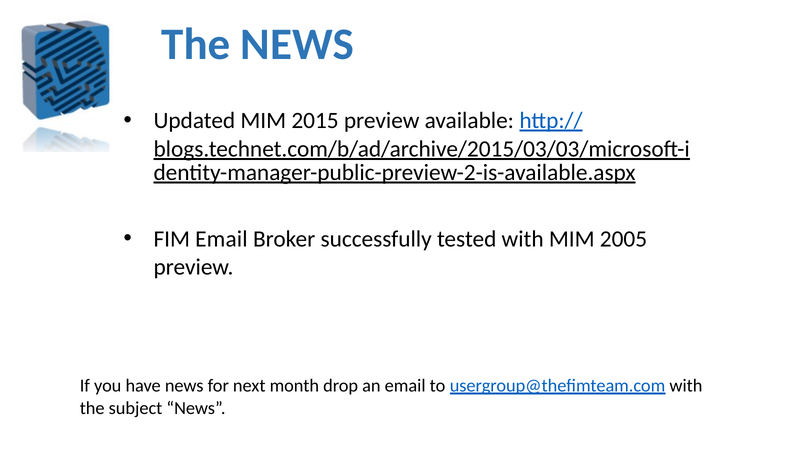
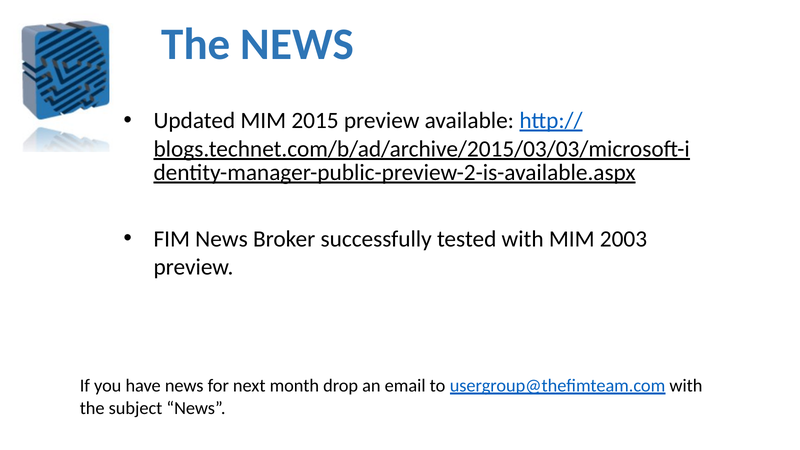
FIM Email: Email -> News
2005: 2005 -> 2003
